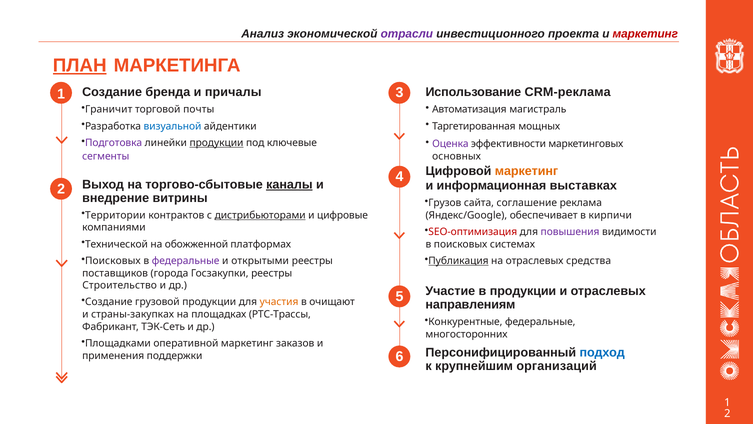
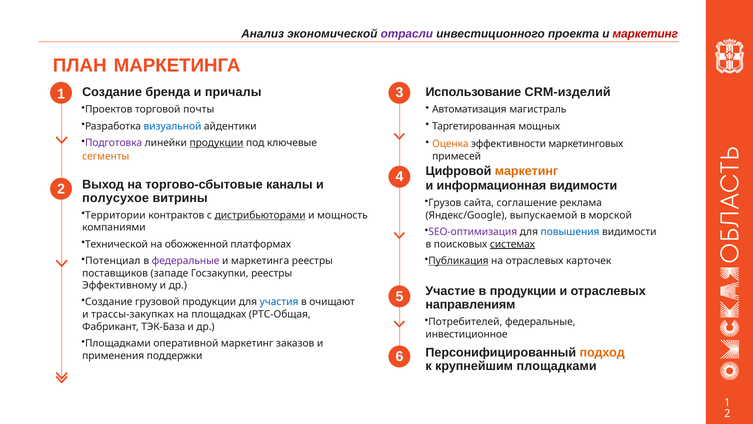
ПЛАН underline: present -> none
CRM-реклама: CRM-реклама -> CRM-изделий
Граничит: Граничит -> Проектов
Оценка colour: purple -> orange
сегменты colour: purple -> orange
основных: основных -> примесей
каналы underline: present -> none
информационная выставках: выставках -> видимости
внедрение: внедрение -> полусухое
цифровые: цифровые -> мощность
обеспечивает: обеспечивает -> выпускаемой
кирпичи: кирпичи -> морской
SEO-оптимизация colour: red -> purple
повышения colour: purple -> blue
системах underline: none -> present
Поисковых at (113, 261): Поисковых -> Потенциал
и открытыми: открытыми -> маркетинга
средства: средства -> карточек
города: города -> западе
Строительство: Строительство -> Эффективному
участия colour: orange -> blue
страны-закупках: страны-закупках -> трассы-закупках
РТС-Трассы: РТС-Трассы -> РТС-Общая
Конкурентные: Конкурентные -> Потребителей
ТЭК-Сеть: ТЭК-Сеть -> ТЭК-База
многосторонних: многосторонних -> инвестиционное
подход colour: blue -> orange
крупнейшим организаций: организаций -> площадками
